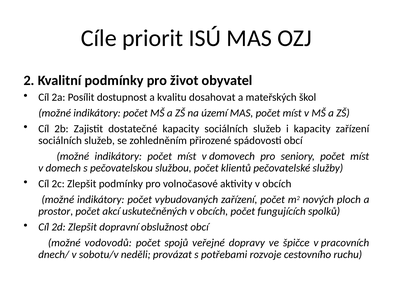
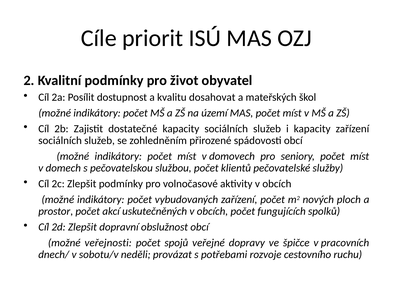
vodovodů: vodovodů -> veřejnosti
